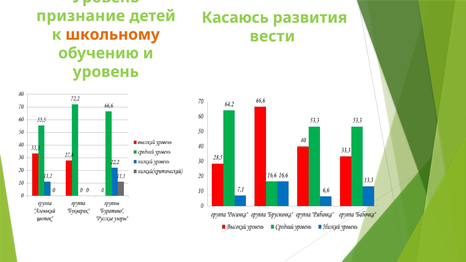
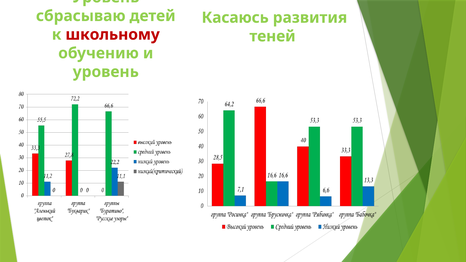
признание: признание -> сбрасываю
школьному colour: orange -> red
вести: вести -> теней
